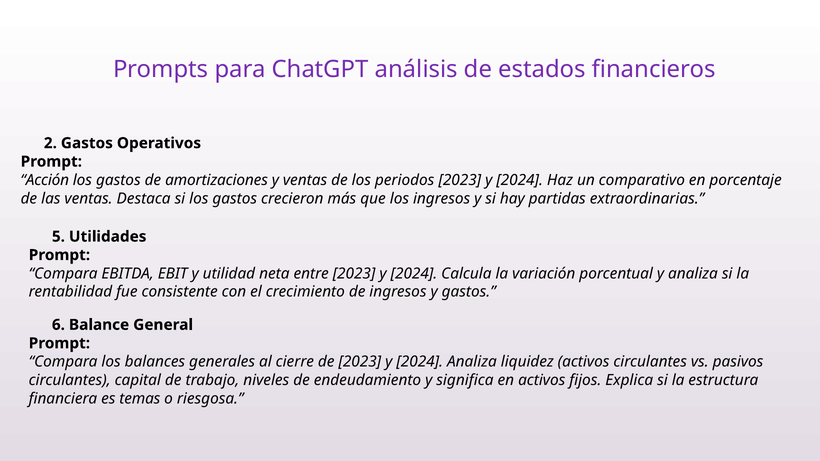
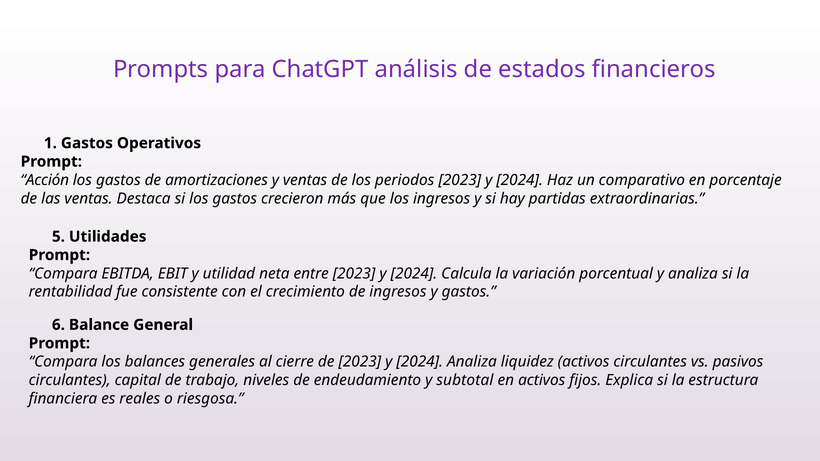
2: 2 -> 1
significa: significa -> subtotal
temas: temas -> reales
